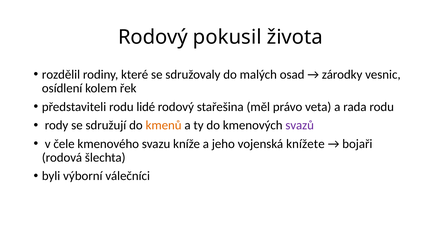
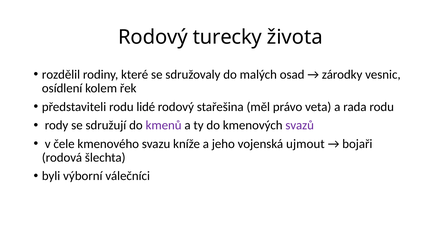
pokusil: pokusil -> turecky
kmenů colour: orange -> purple
knížete: knížete -> ujmout
